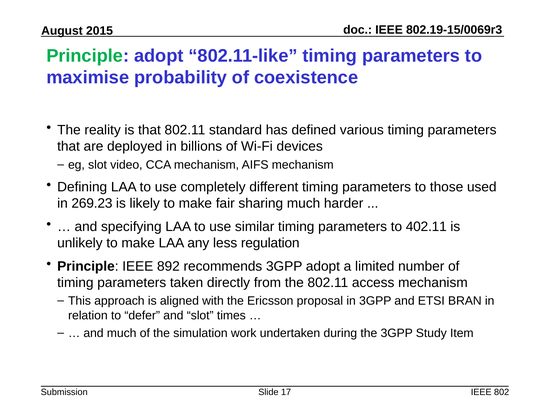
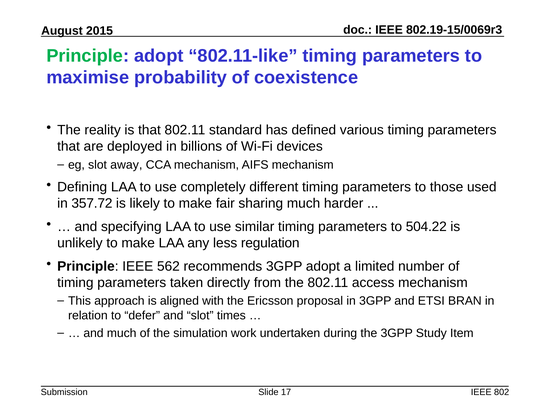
video: video -> away
269.23: 269.23 -> 357.72
402.11: 402.11 -> 504.22
892: 892 -> 562
